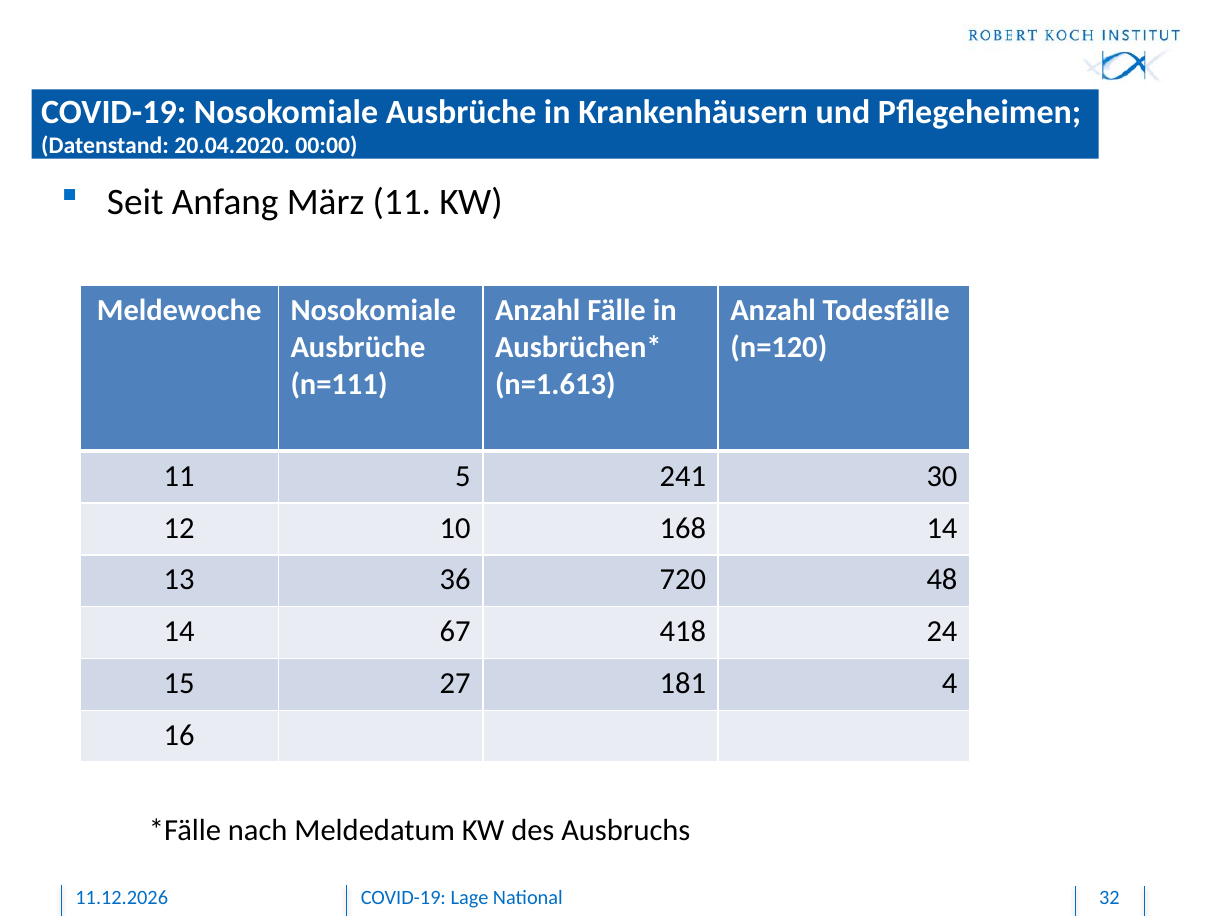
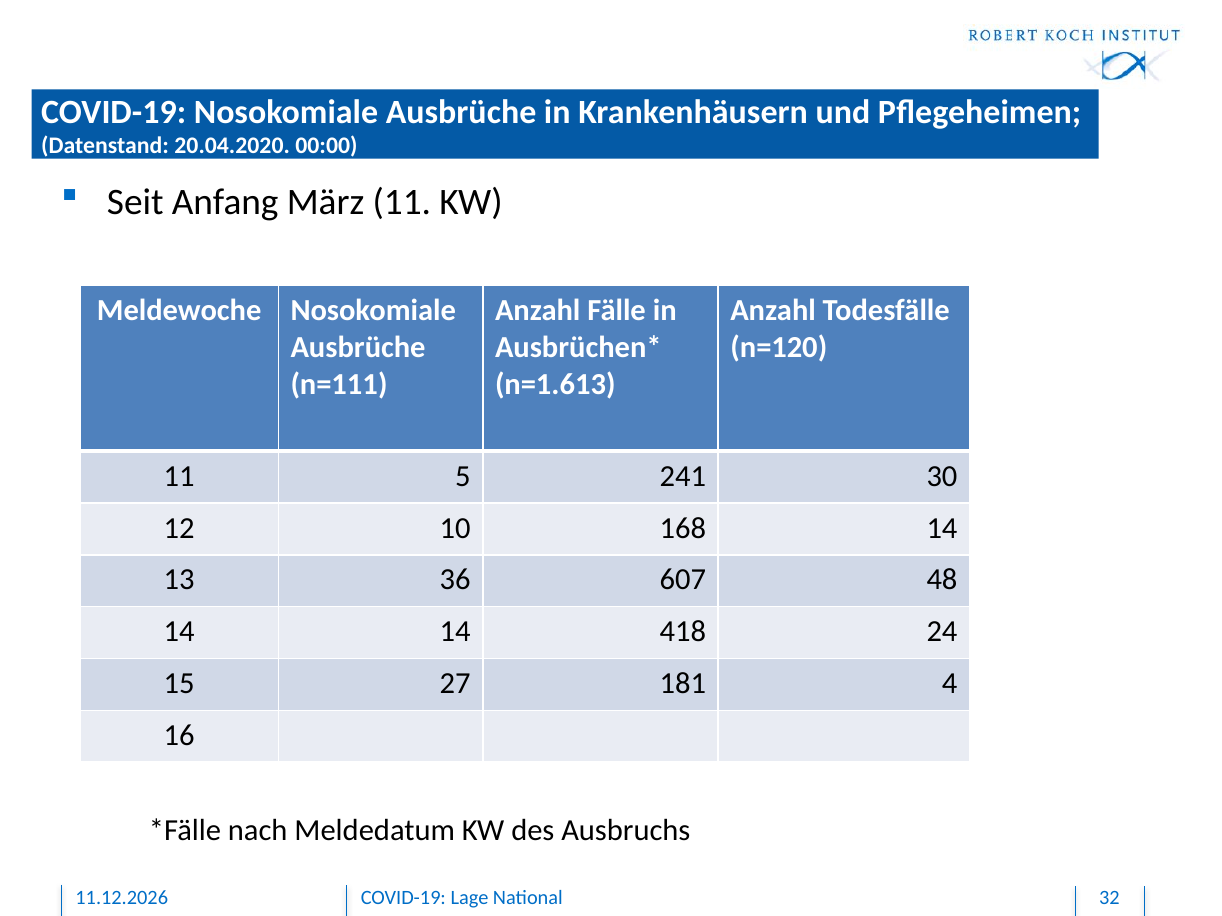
720: 720 -> 607
14 67: 67 -> 14
